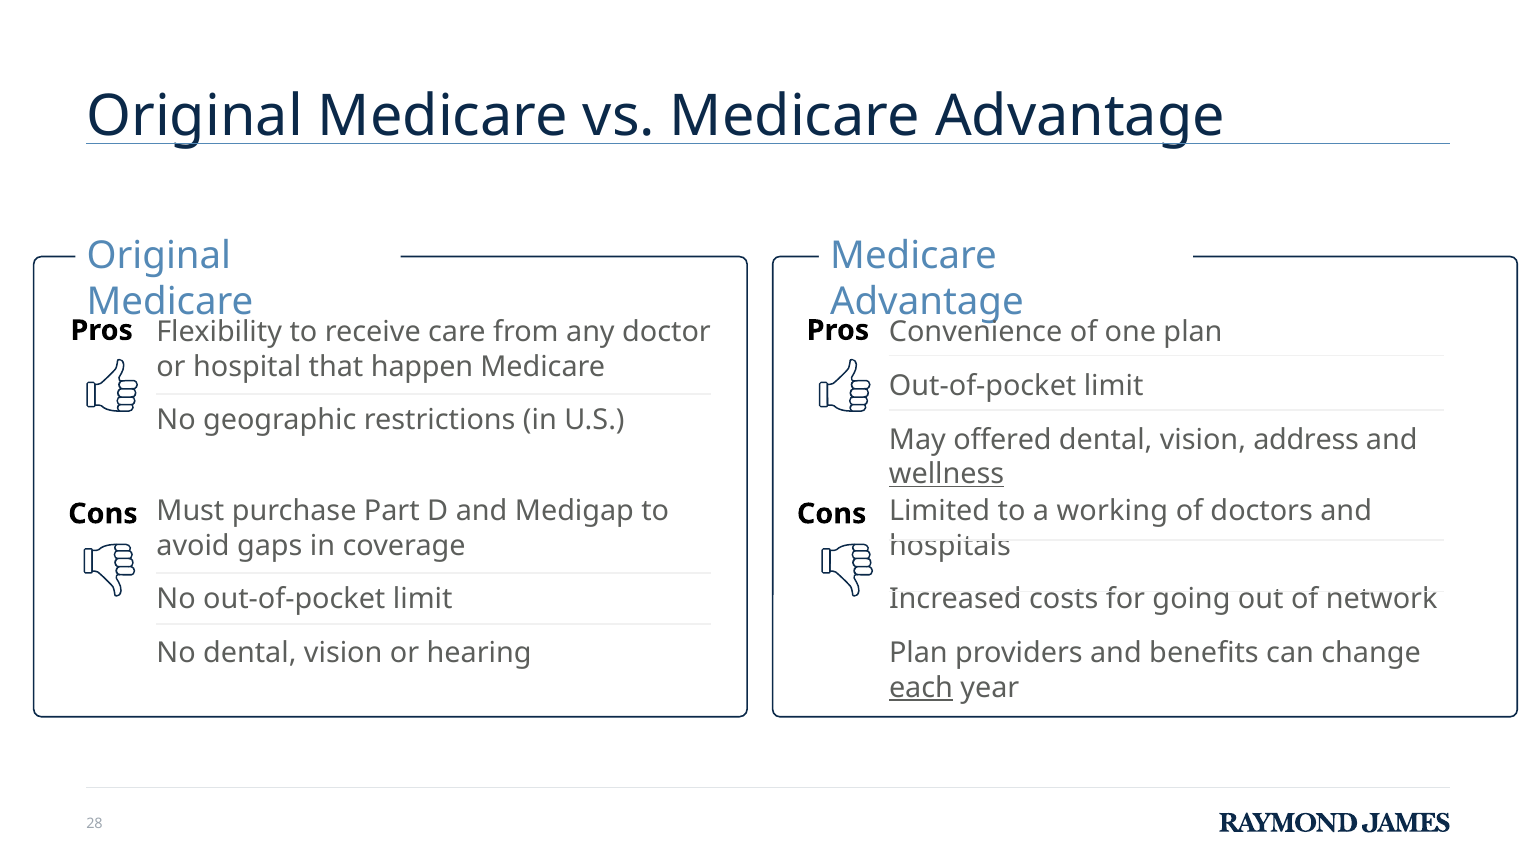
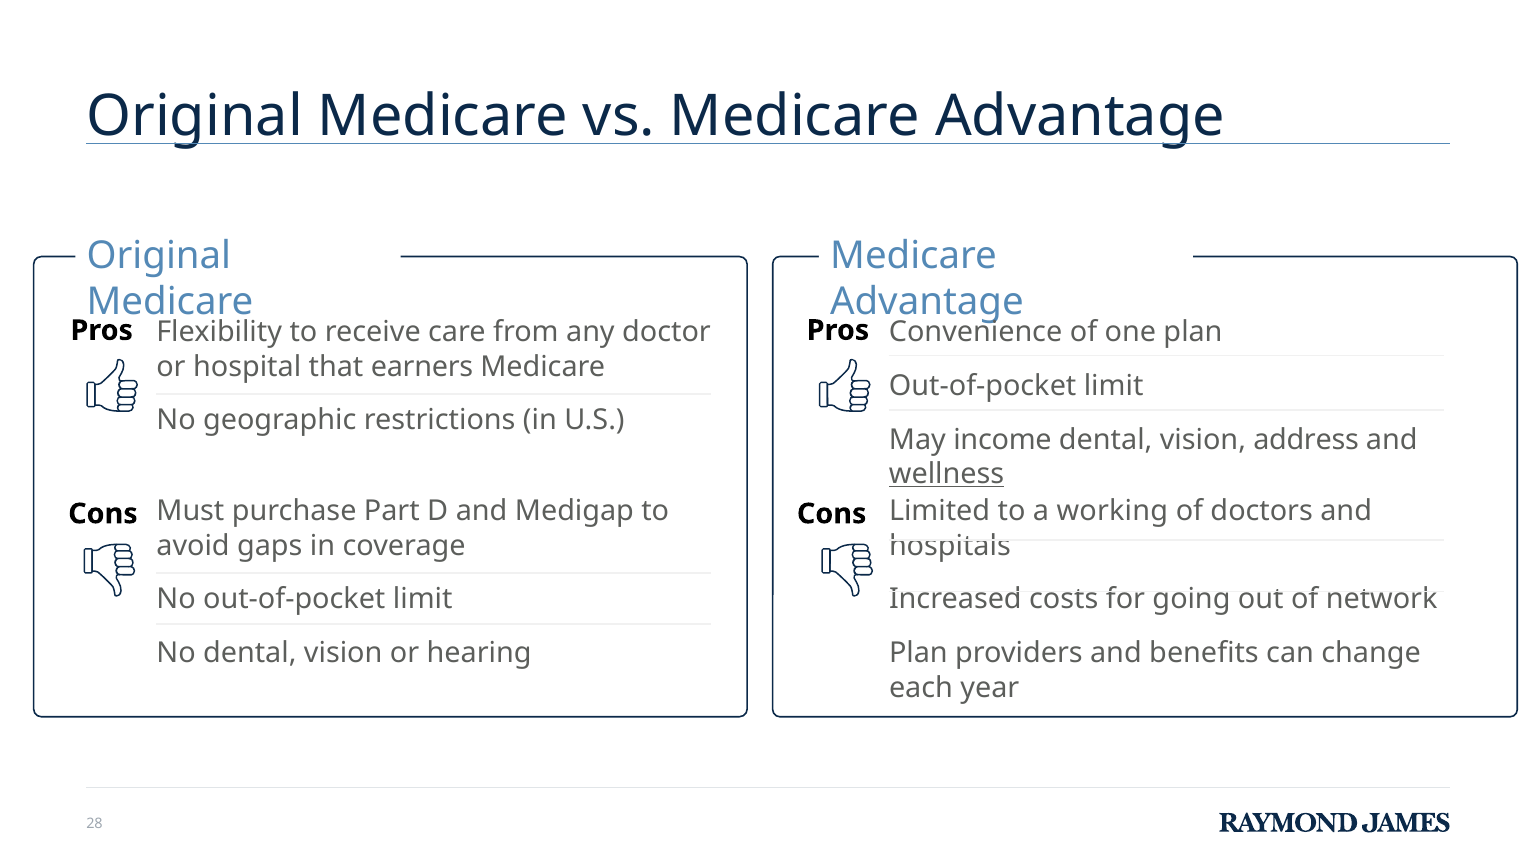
happen: happen -> earners
offered: offered -> income
each underline: present -> none
